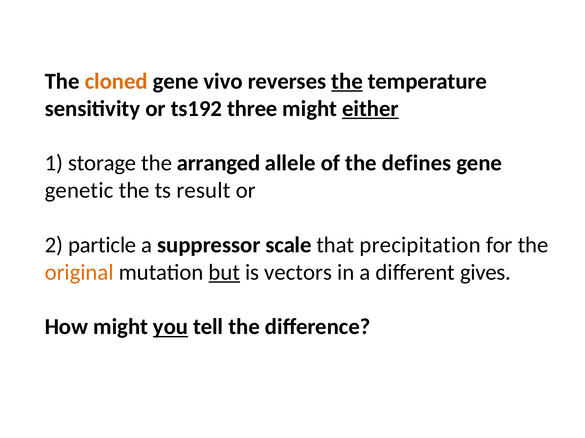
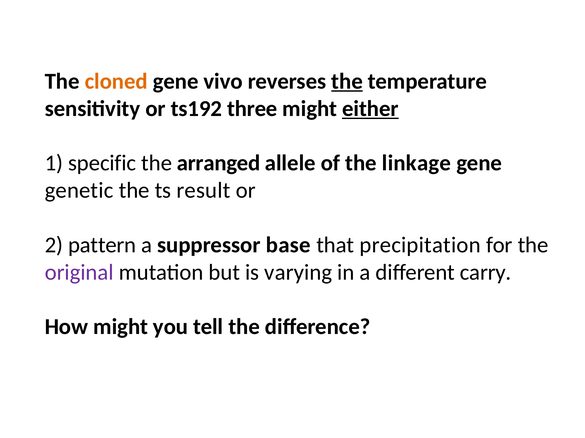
storage: storage -> specific
defines: defines -> linkage
particle: particle -> pattern
scale: scale -> base
original colour: orange -> purple
but underline: present -> none
vectors: vectors -> varying
gives: gives -> carry
you underline: present -> none
